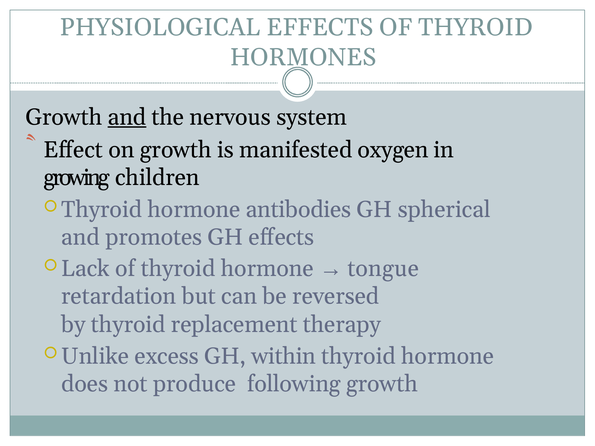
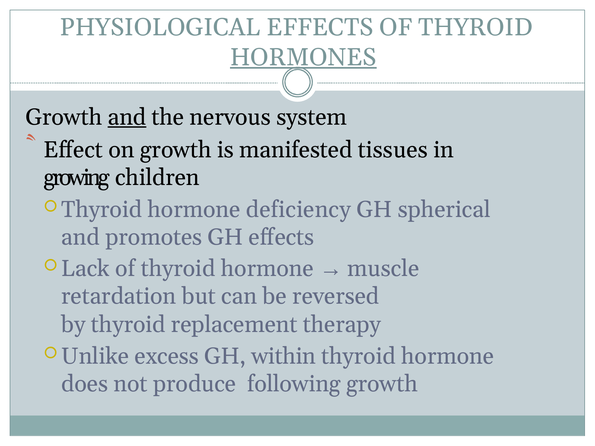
HORMONES underline: none -> present
oxygen: oxygen -> tissues
antibodies: antibodies -> deficiency
tongue: tongue -> muscle
